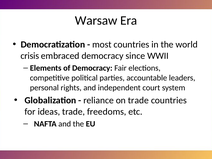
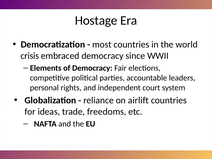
Warsaw: Warsaw -> Hostage
on trade: trade -> airlift
